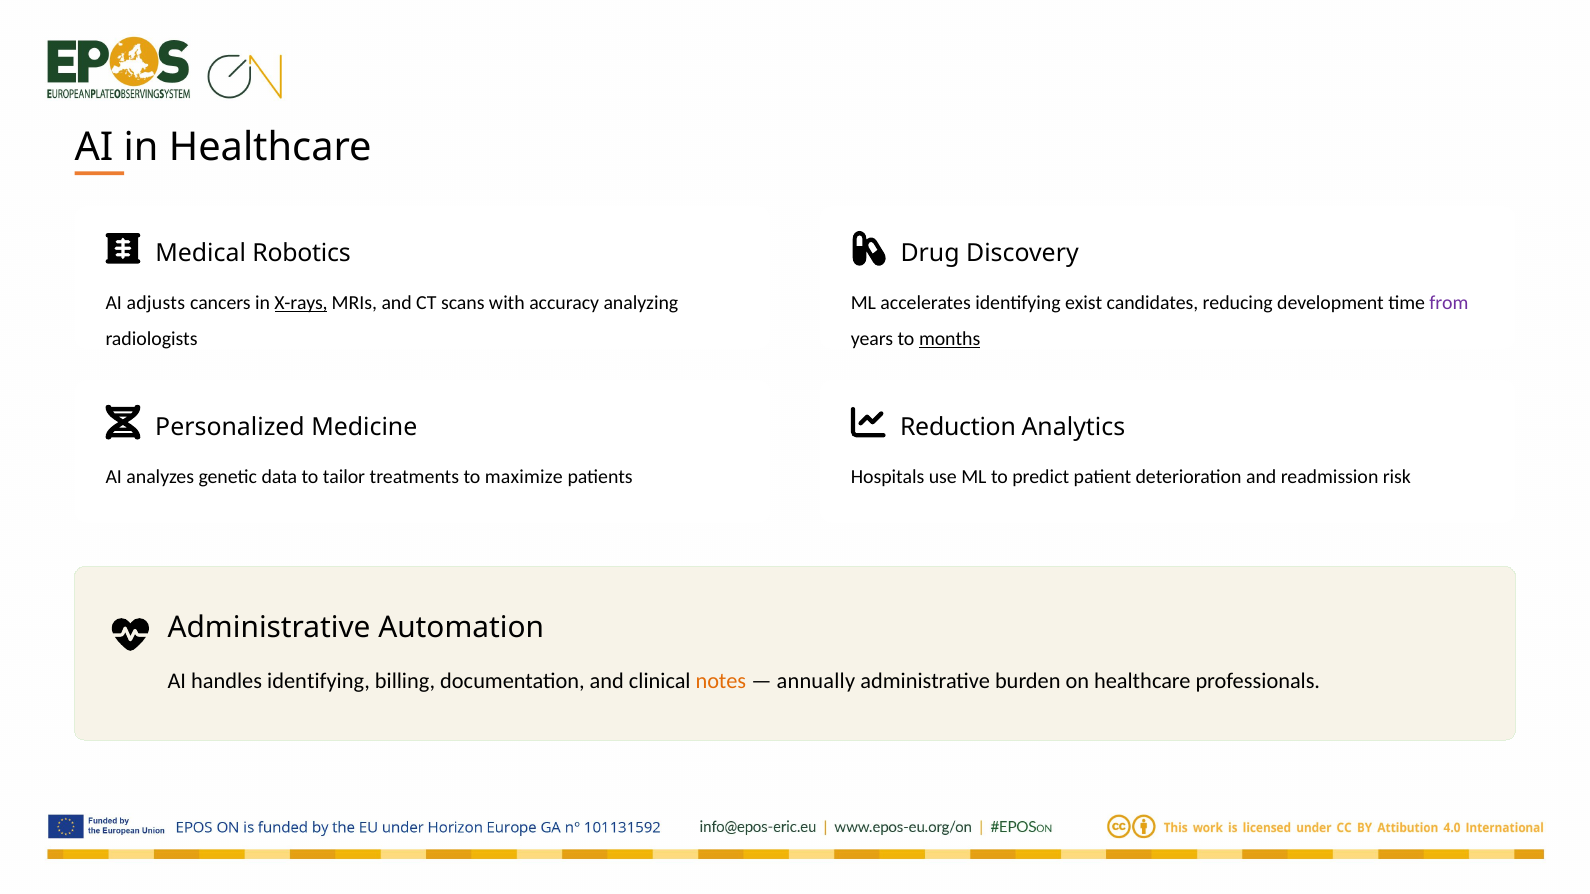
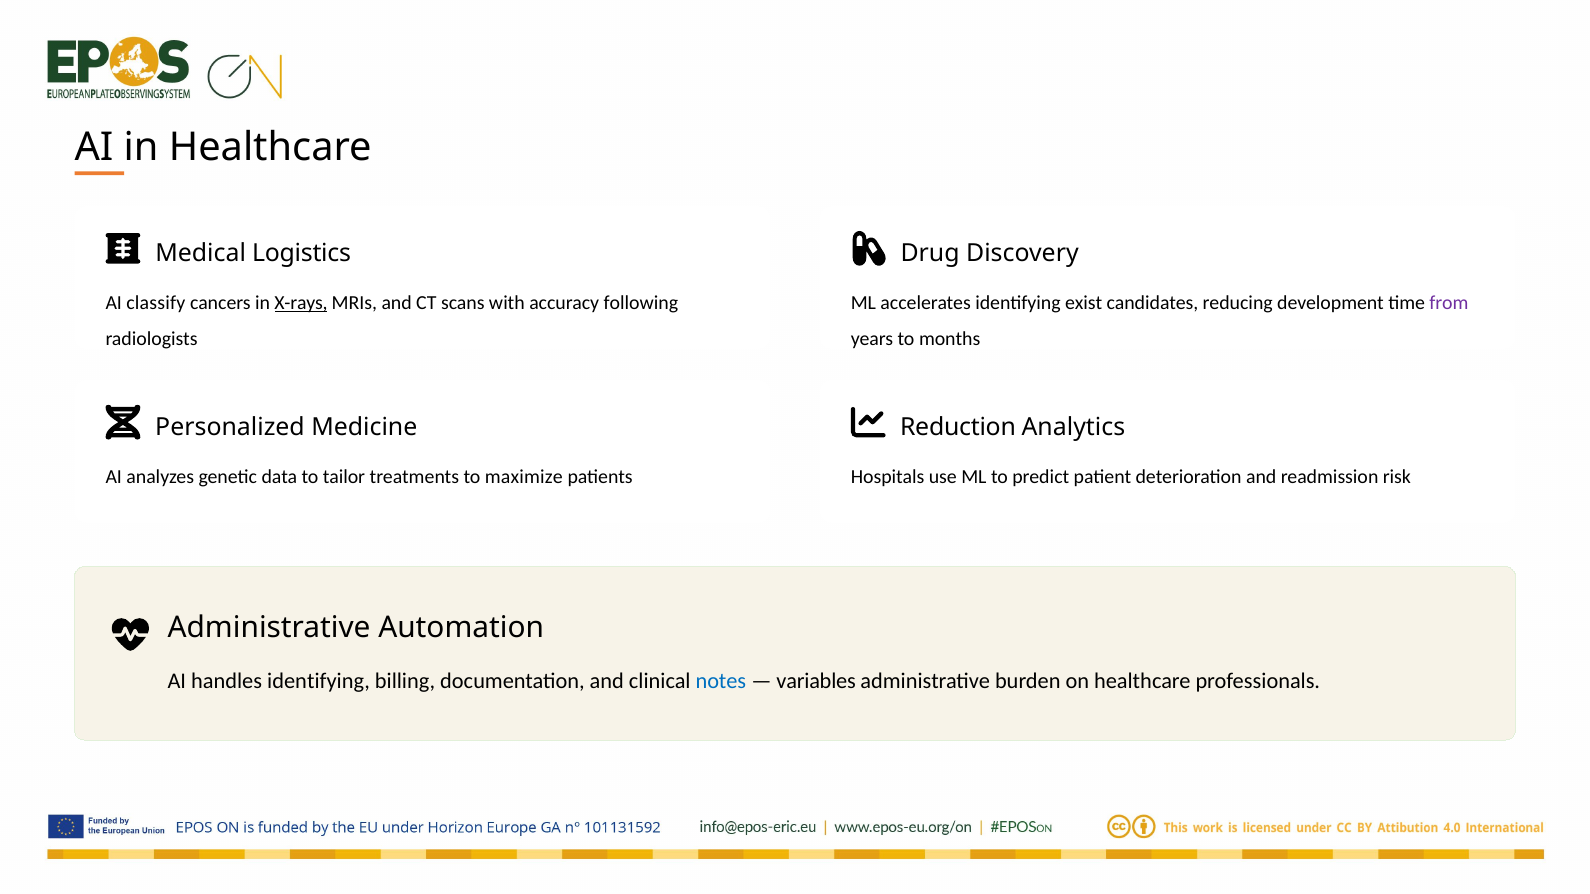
Robotics: Robotics -> Logistics
adjusts: adjusts -> classify
analyzing: analyzing -> following
months underline: present -> none
notes colour: orange -> blue
annually: annually -> variables
